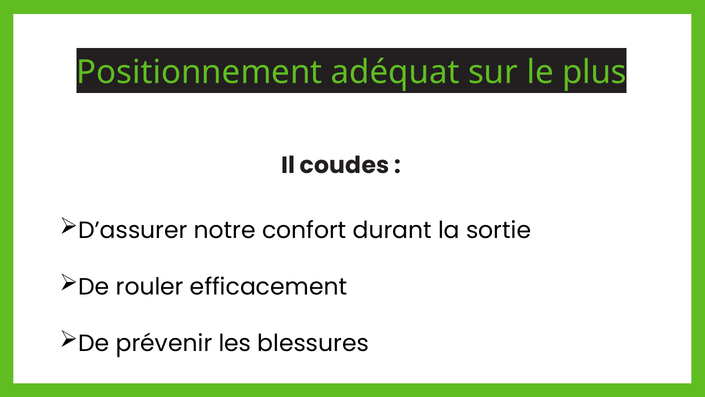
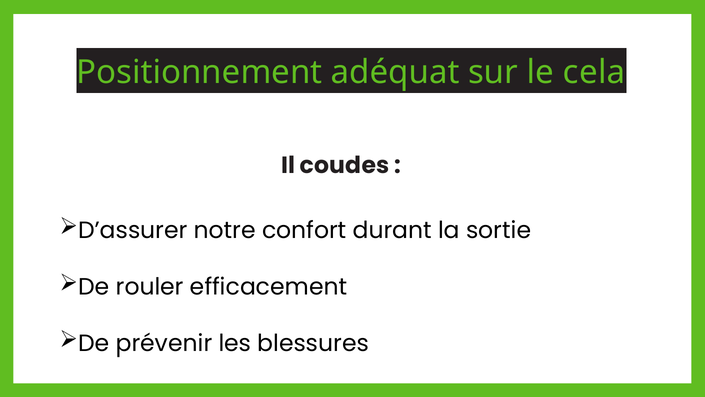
plus: plus -> cela
